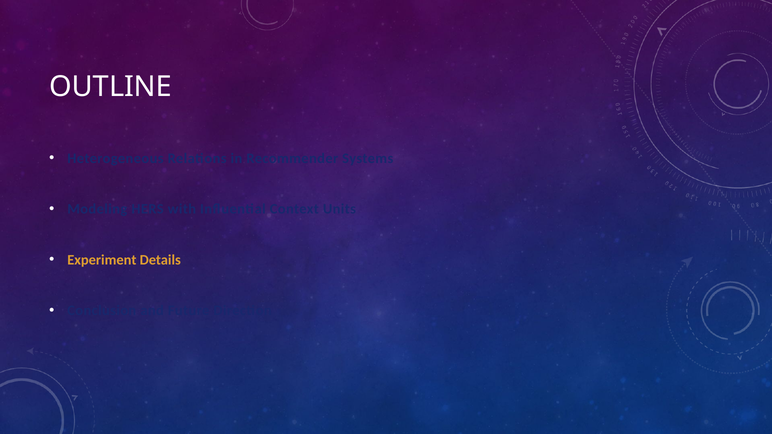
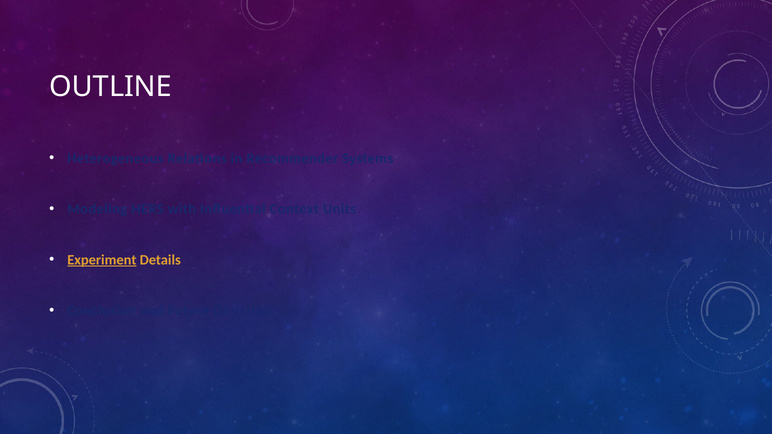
Experiment underline: none -> present
